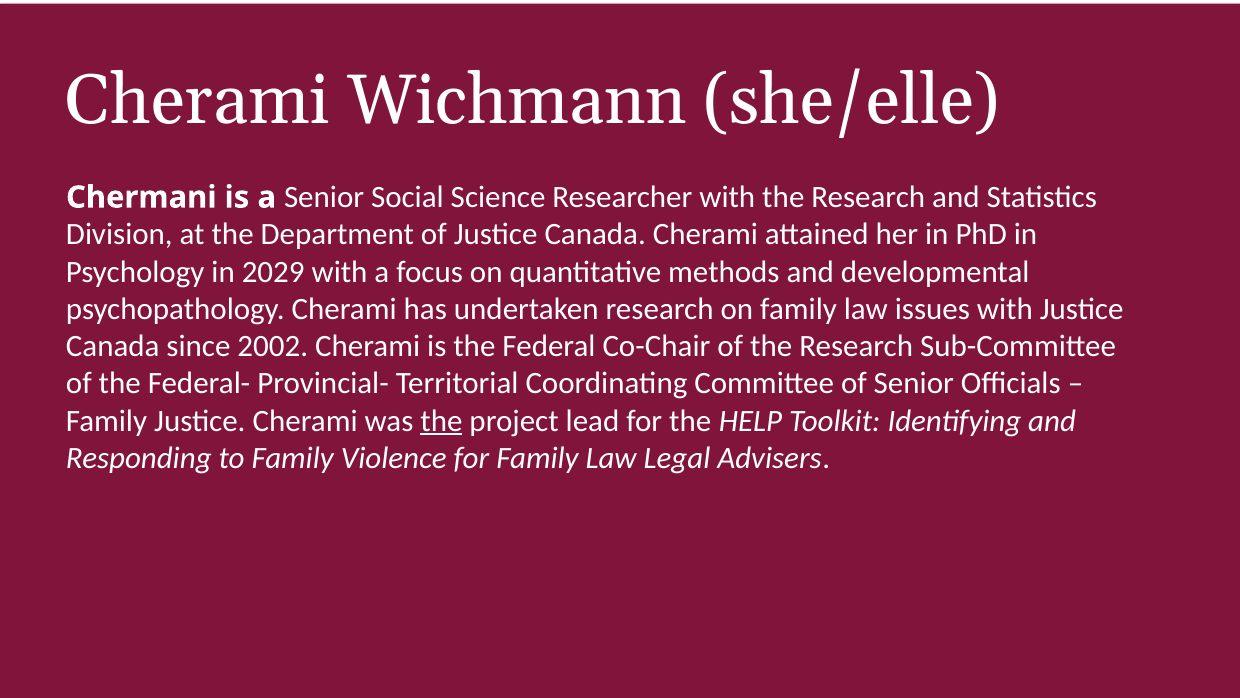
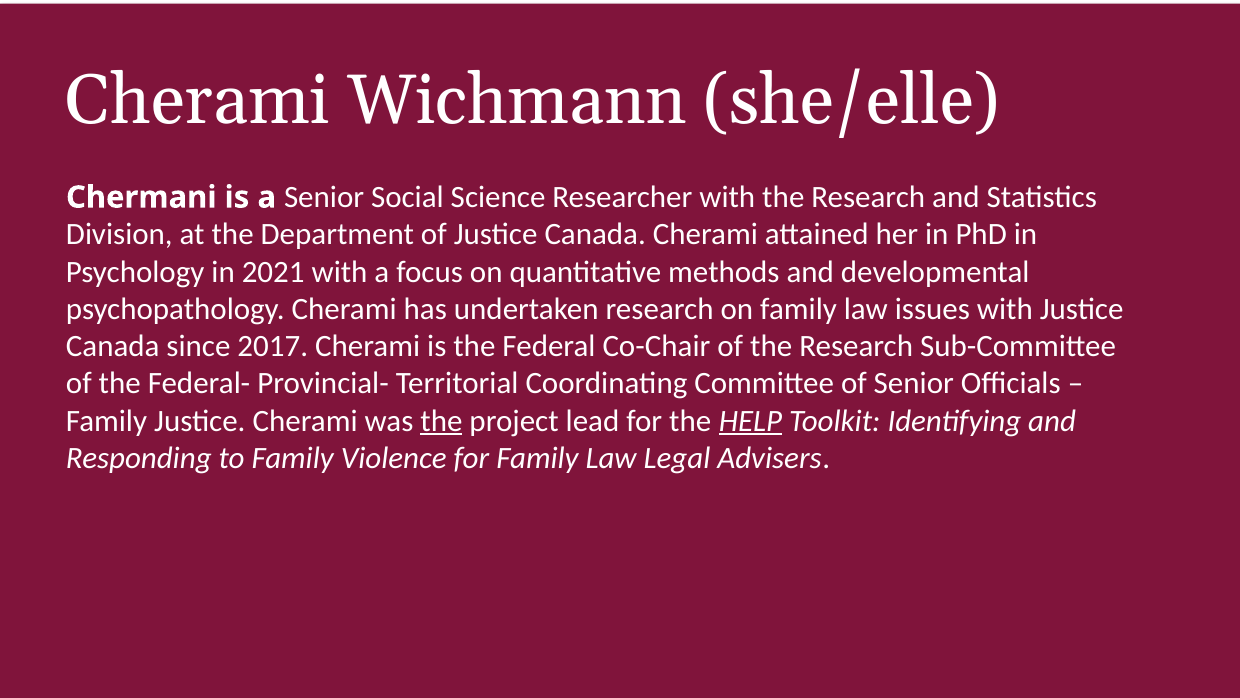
2029: 2029 -> 2021
2002: 2002 -> 2017
HELP underline: none -> present
